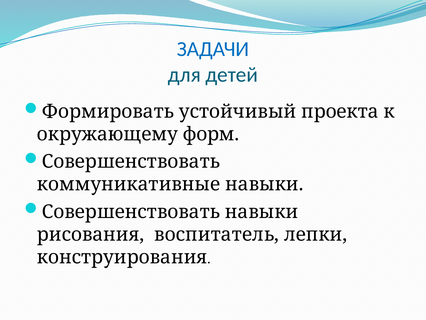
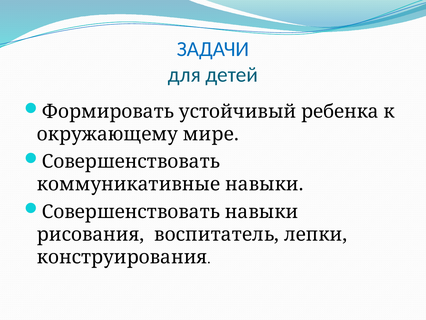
проекта: проекта -> ребенка
форм: форм -> мире
